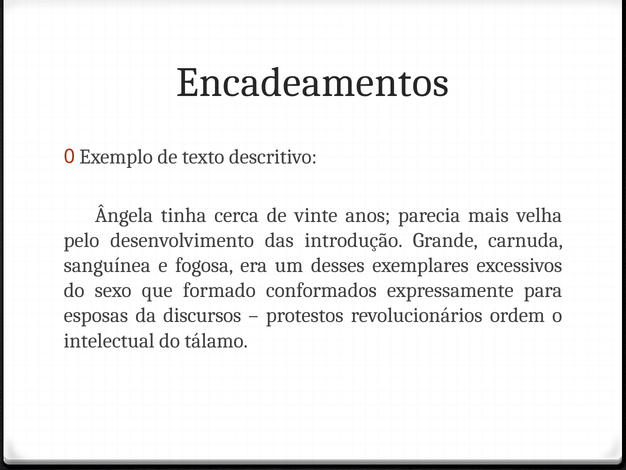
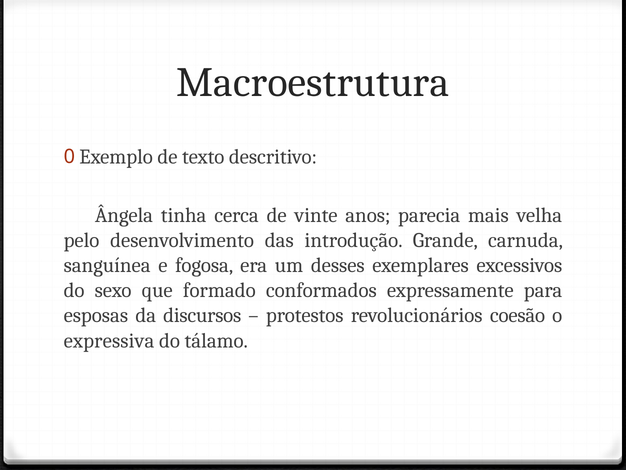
Encadeamentos: Encadeamentos -> Macroestrutura
ordem: ordem -> coesão
intelectual: intelectual -> expressiva
